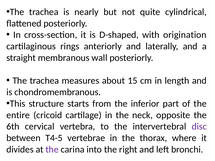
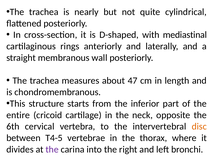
origination: origination -> mediastinal
15: 15 -> 47
disc colour: purple -> orange
